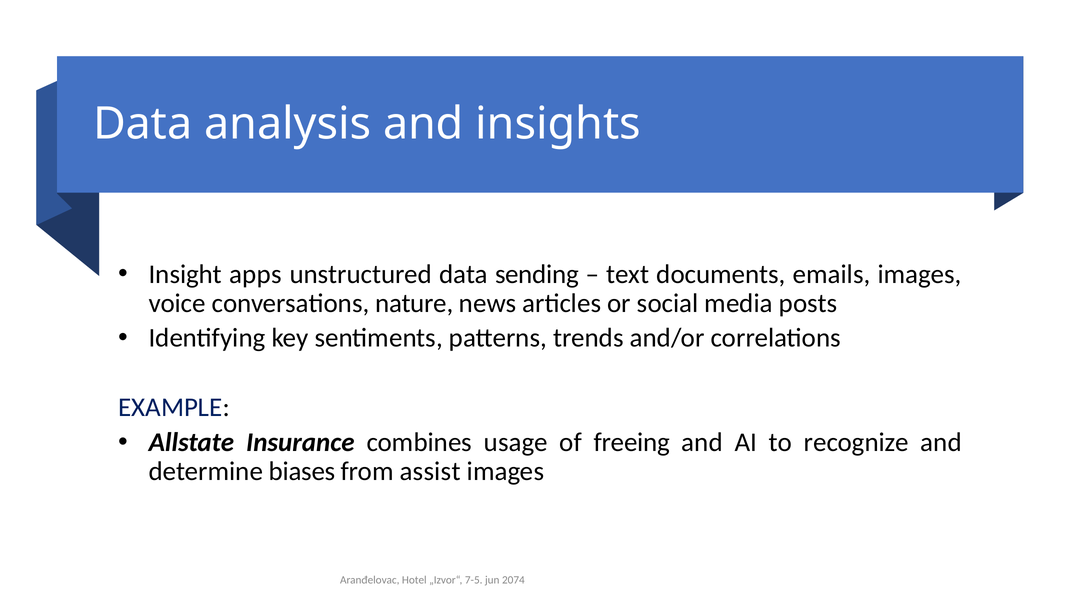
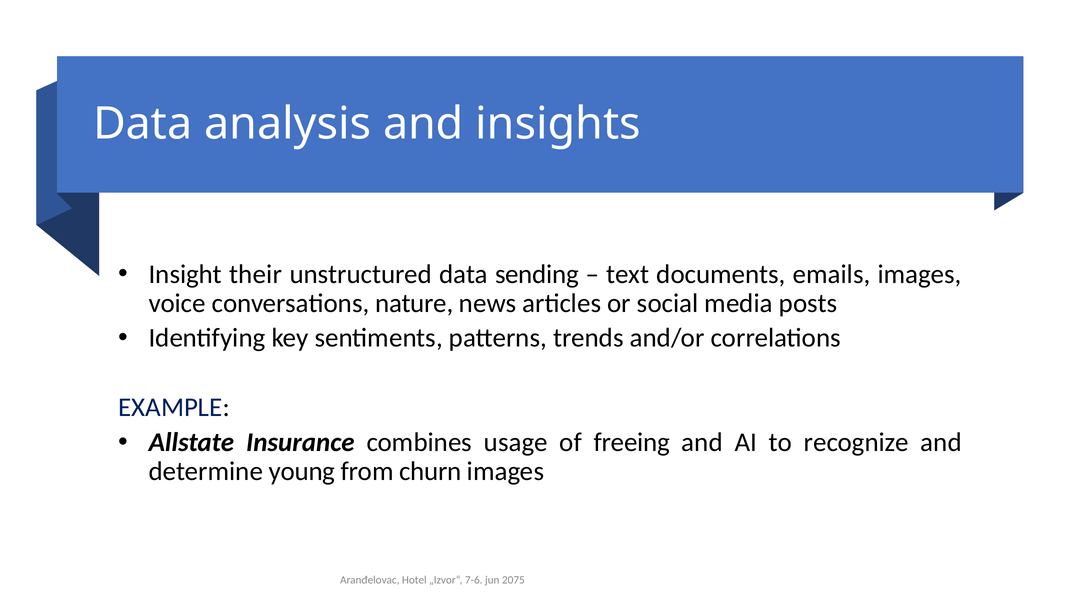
apps: apps -> their
biases: biases -> young
assist: assist -> churn
7-5: 7-5 -> 7-6
2074: 2074 -> 2075
